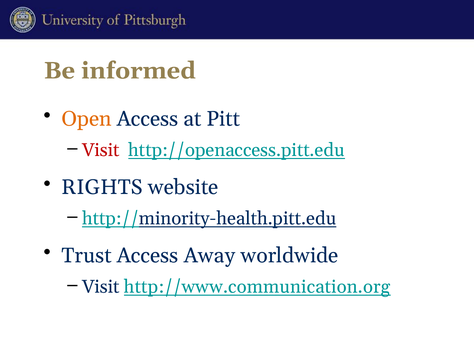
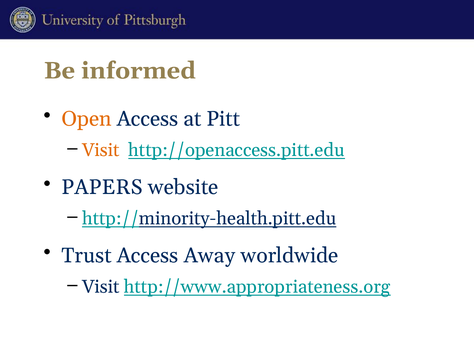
Visit at (101, 150) colour: red -> orange
RIGHTS: RIGHTS -> PAPERS
http://www.communication.org: http://www.communication.org -> http://www.appropriateness.org
